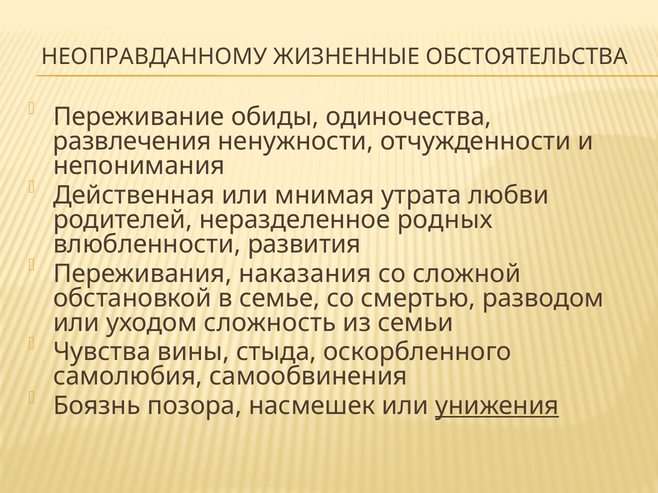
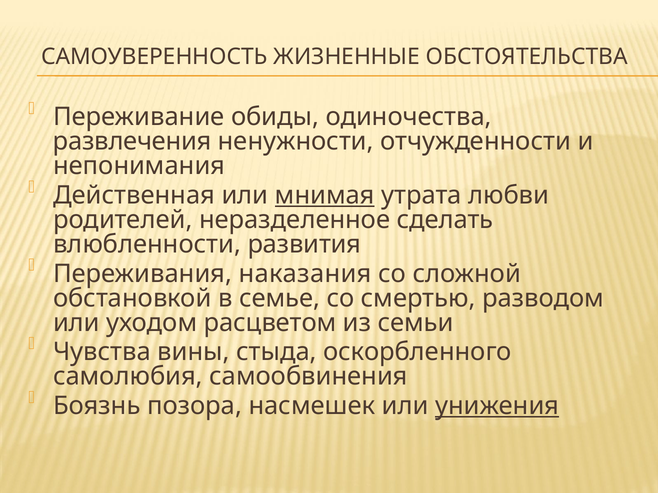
НЕОПРАВДАННОМУ: НЕОПРАВДАННОМУ -> САМОУВЕРЕННОСТЬ
мнимая underline: none -> present
родных: родных -> сделать
сложность: сложность -> расцветом
